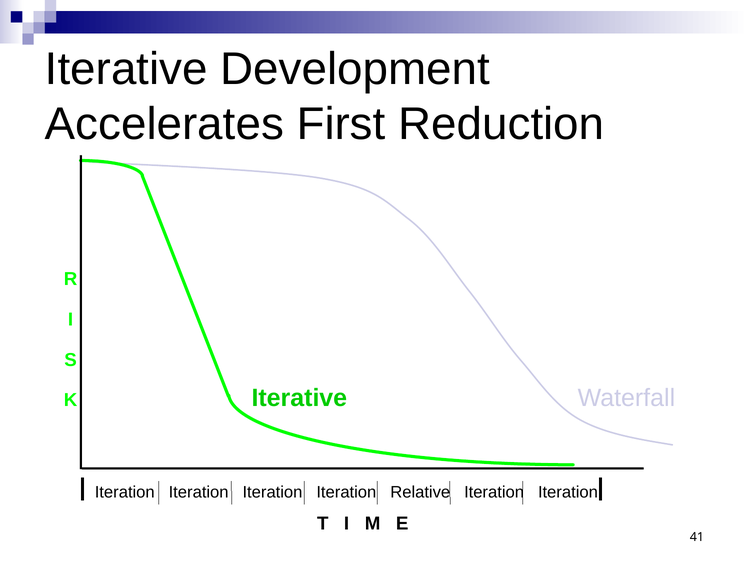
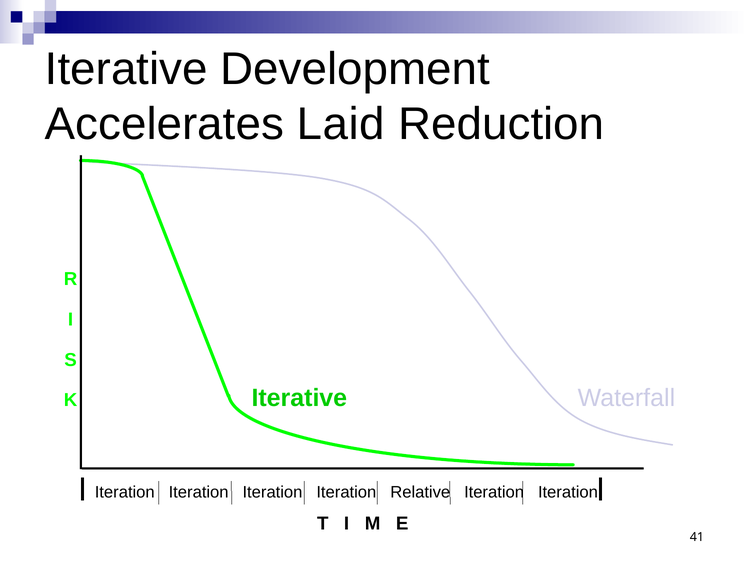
First: First -> Laid
